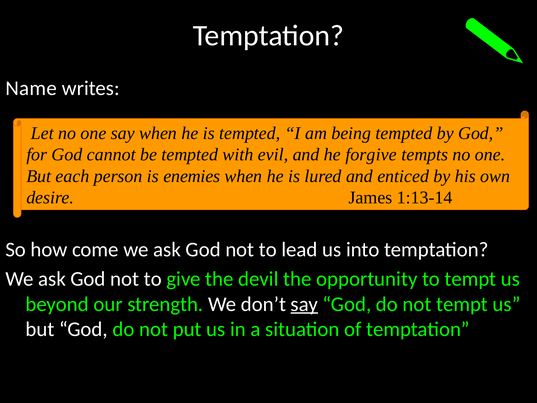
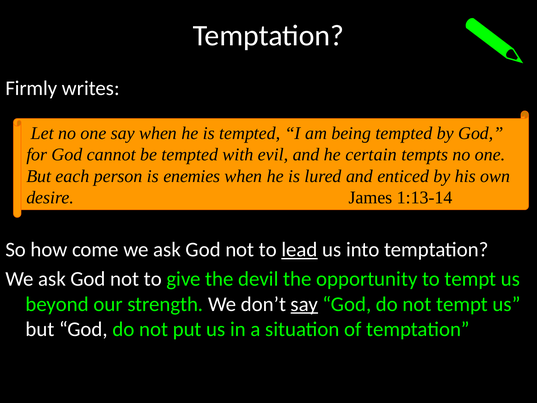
Name: Name -> Firmly
forgive: forgive -> certain
lead underline: none -> present
